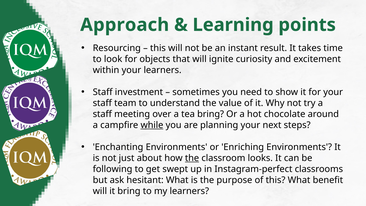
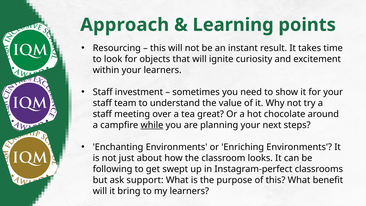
tea bring: bring -> great
the at (192, 158) underline: present -> none
hesitant: hesitant -> support
